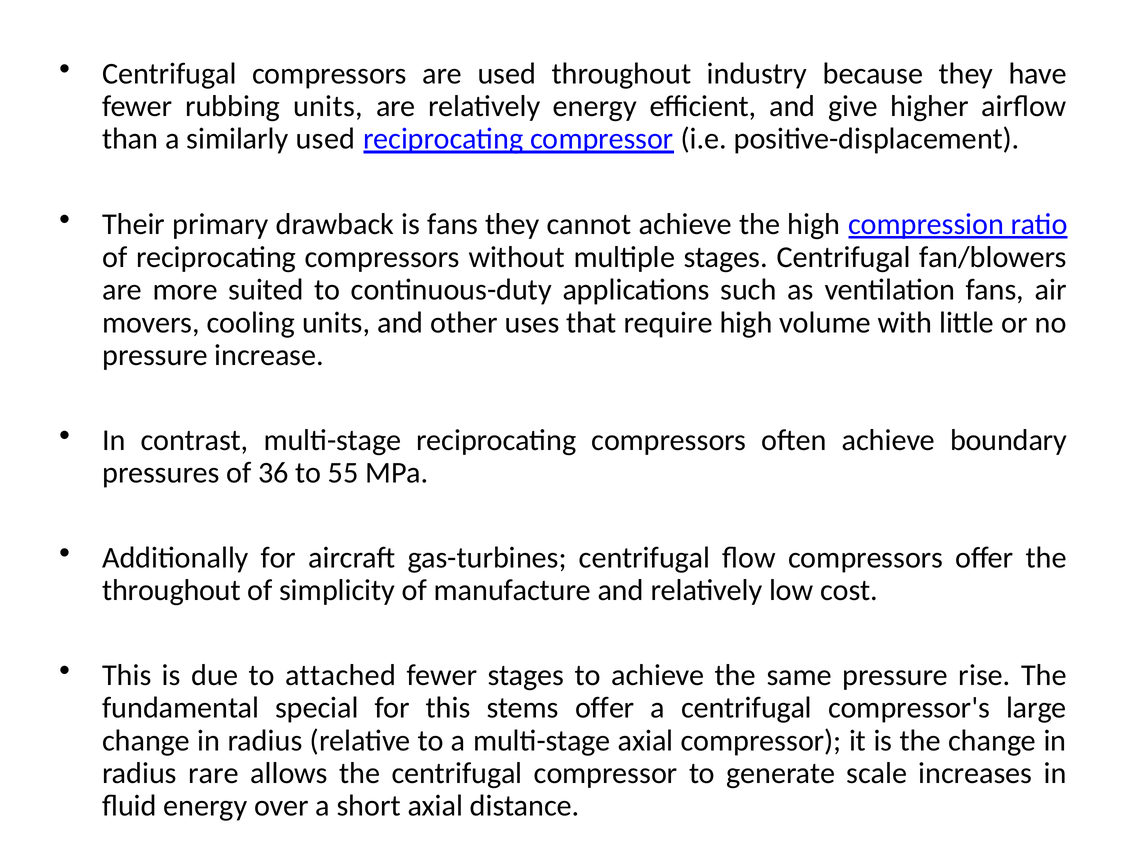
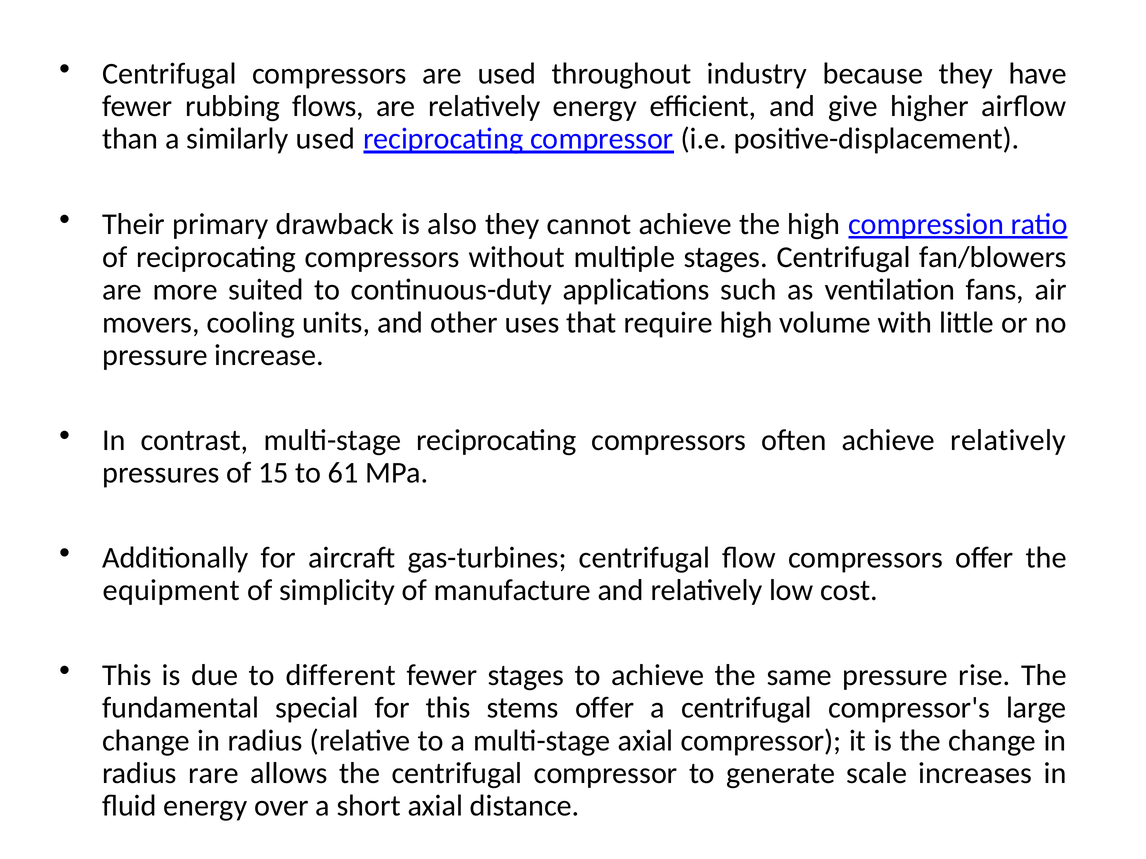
rubbing units: units -> flows
is fans: fans -> also
achieve boundary: boundary -> relatively
36: 36 -> 15
55: 55 -> 61
throughout at (171, 591): throughout -> equipment
attached: attached -> different
